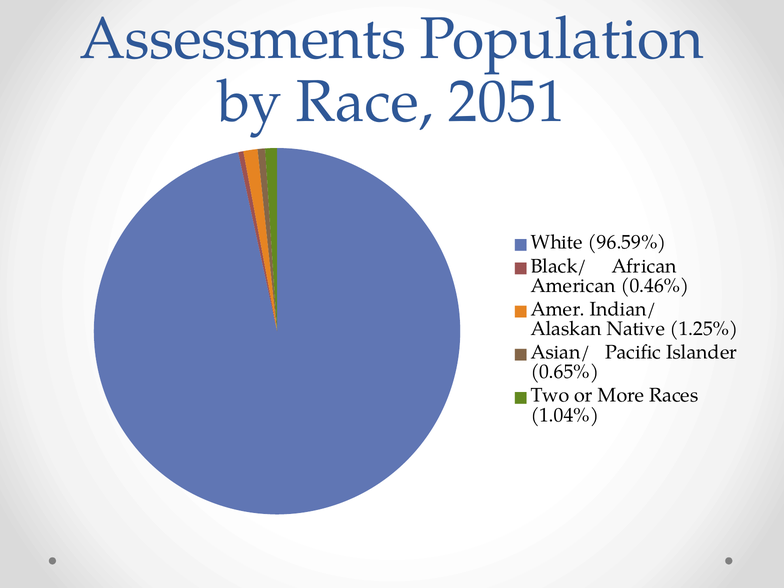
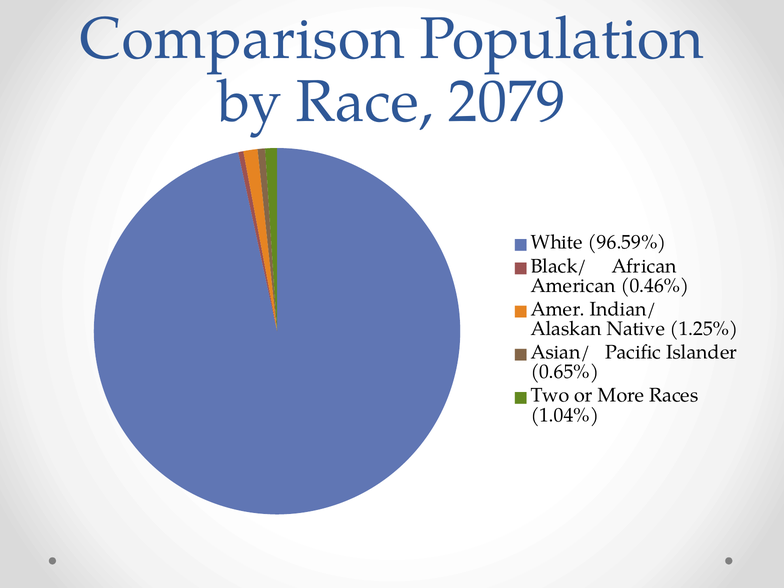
Assessments: Assessments -> Comparison
2051: 2051 -> 2079
